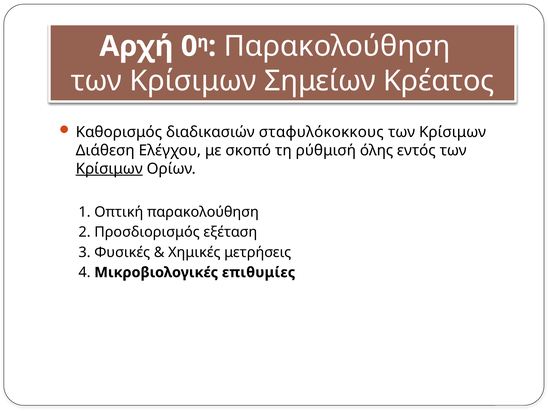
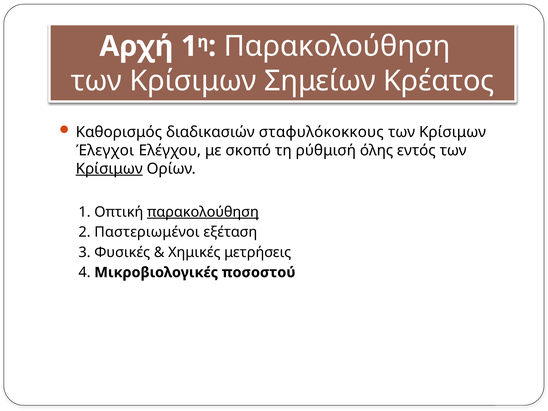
Αρχή 0: 0 -> 1
Διάθεση: Διάθεση -> Έλεγχοι
παρακολούθηση at (203, 212) underline: none -> present
Προσδιορισμός: Προσδιορισμός -> Παστεριωμένοι
επιθυμίες: επιθυμίες -> ποσοστού
